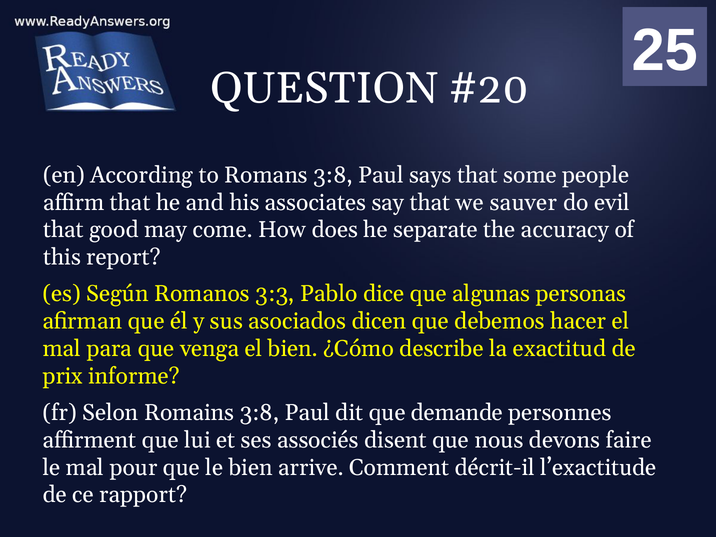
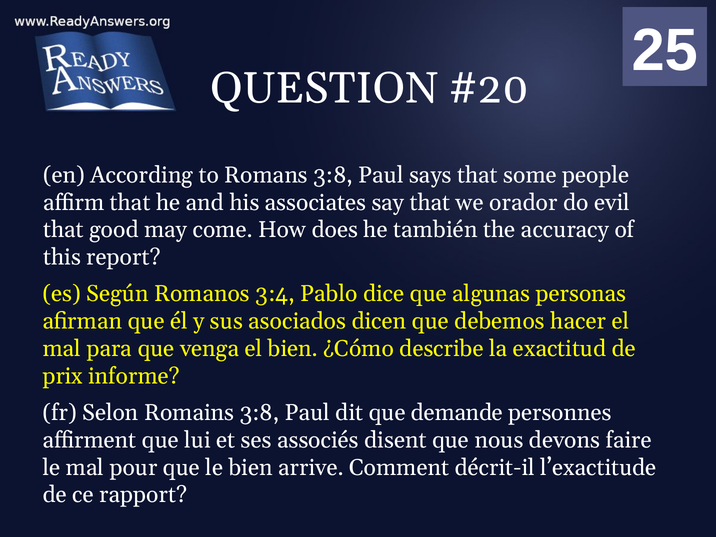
sauver: sauver -> orador
separate: separate -> también
3:3: 3:3 -> 3:4
